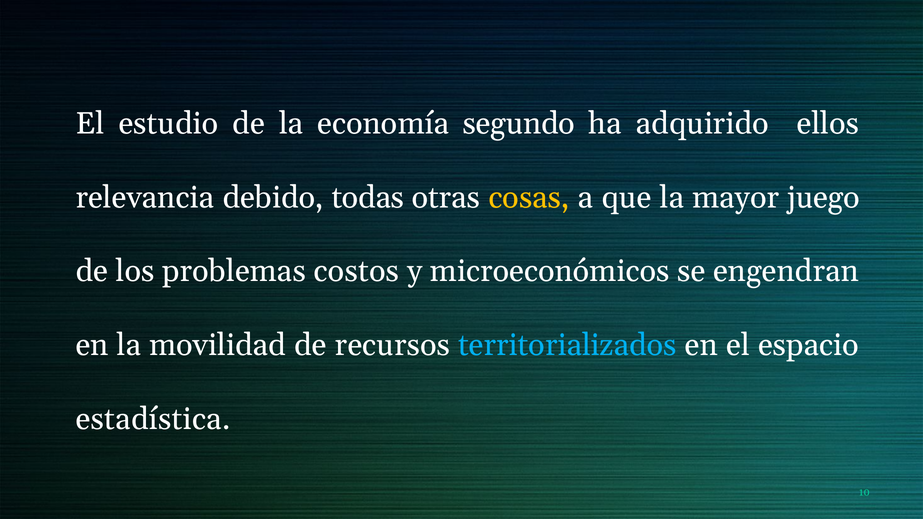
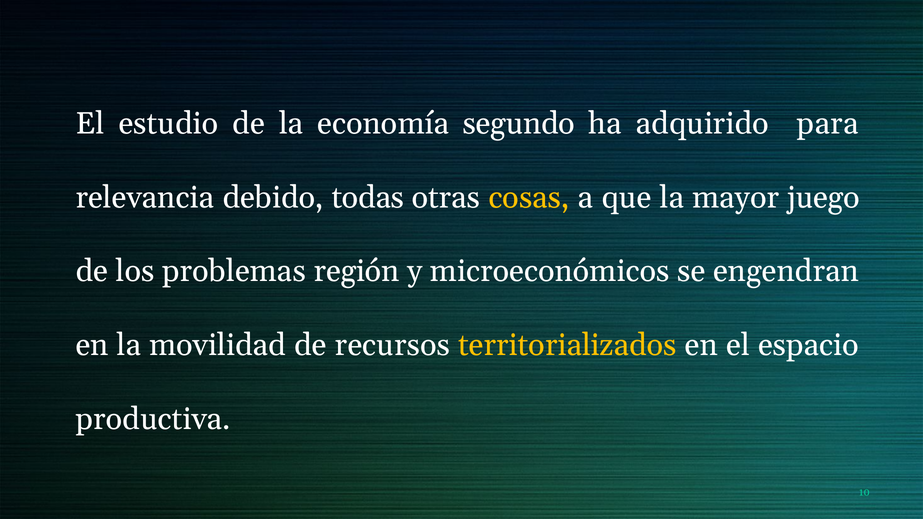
ellos: ellos -> para
costos: costos -> región
territorializados colour: light blue -> yellow
estadística: estadística -> productiva
